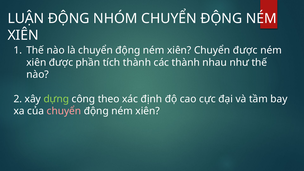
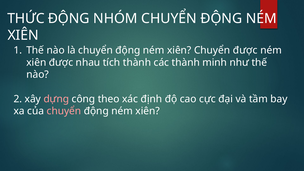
LUẬN: LUẬN -> THỨC
phần: phần -> nhau
nhau: nhau -> minh
dựng colour: light green -> pink
